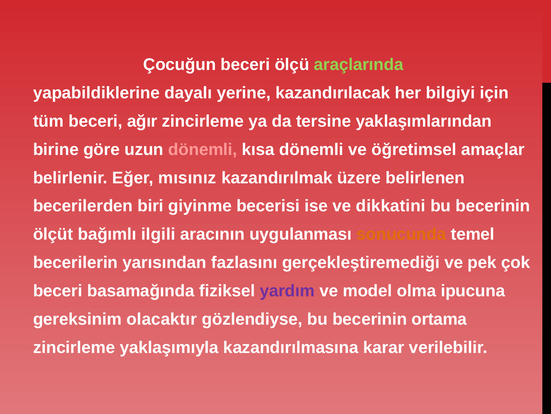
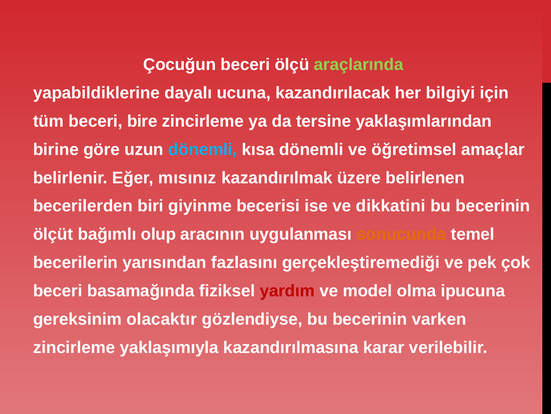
yerine: yerine -> ucuna
ağır: ağır -> bire
dönemli at (203, 149) colour: pink -> light blue
ilgili: ilgili -> olup
yardım colour: purple -> red
ortama: ortama -> varken
